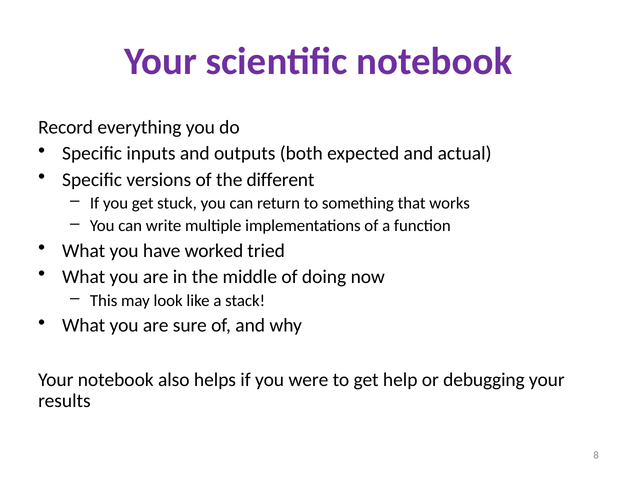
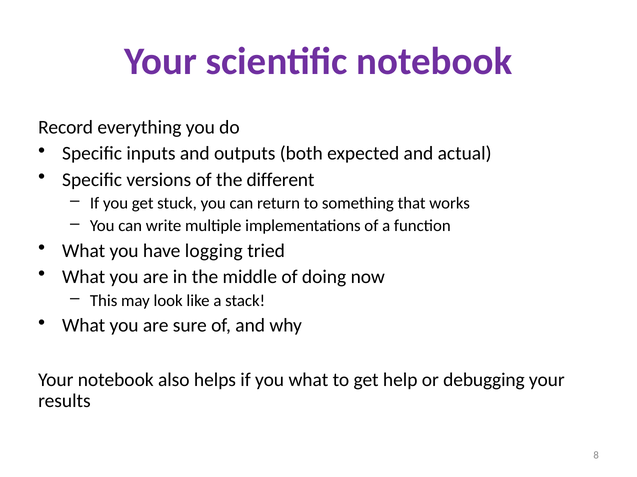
worked: worked -> logging
you were: were -> what
